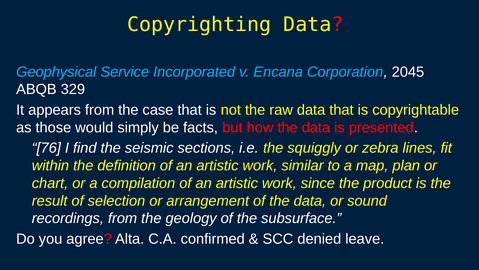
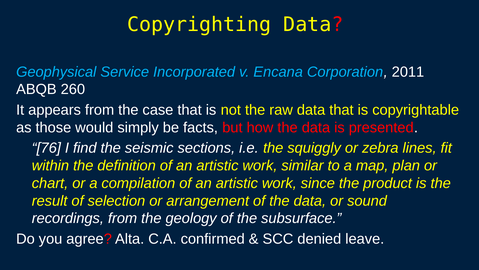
2045: 2045 -> 2011
329: 329 -> 260
